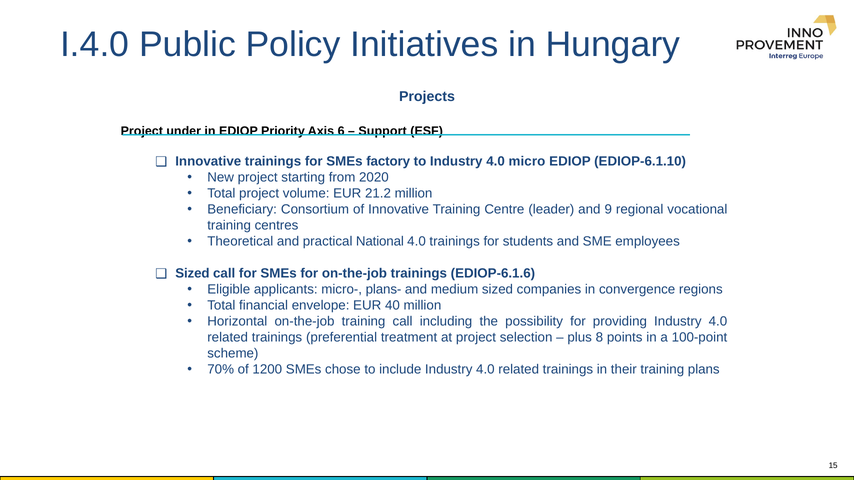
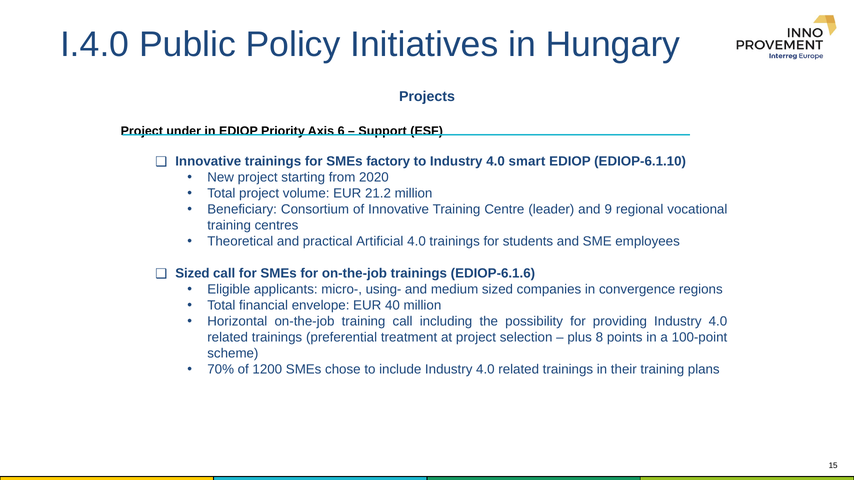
micro: micro -> smart
National: National -> Artificial
plans-: plans- -> using-
